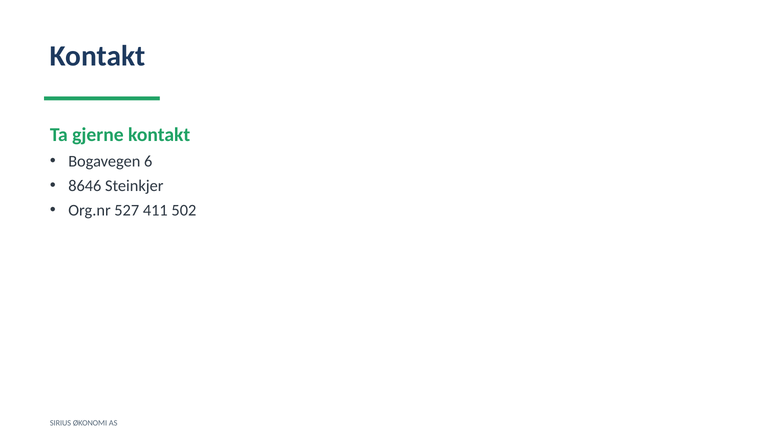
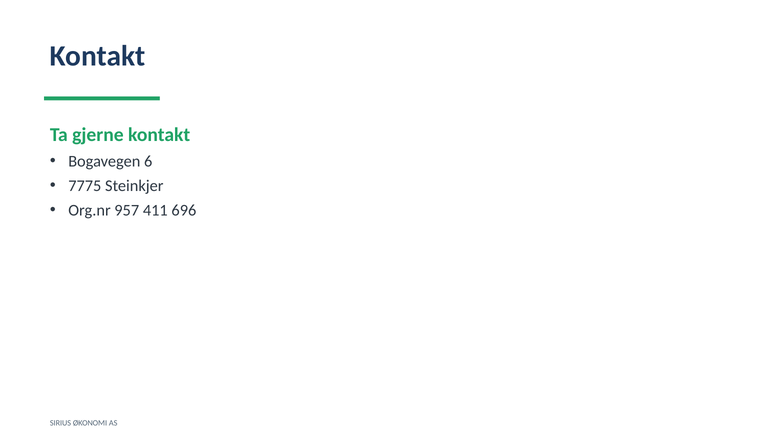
8646: 8646 -> 7775
527: 527 -> 957
502: 502 -> 696
